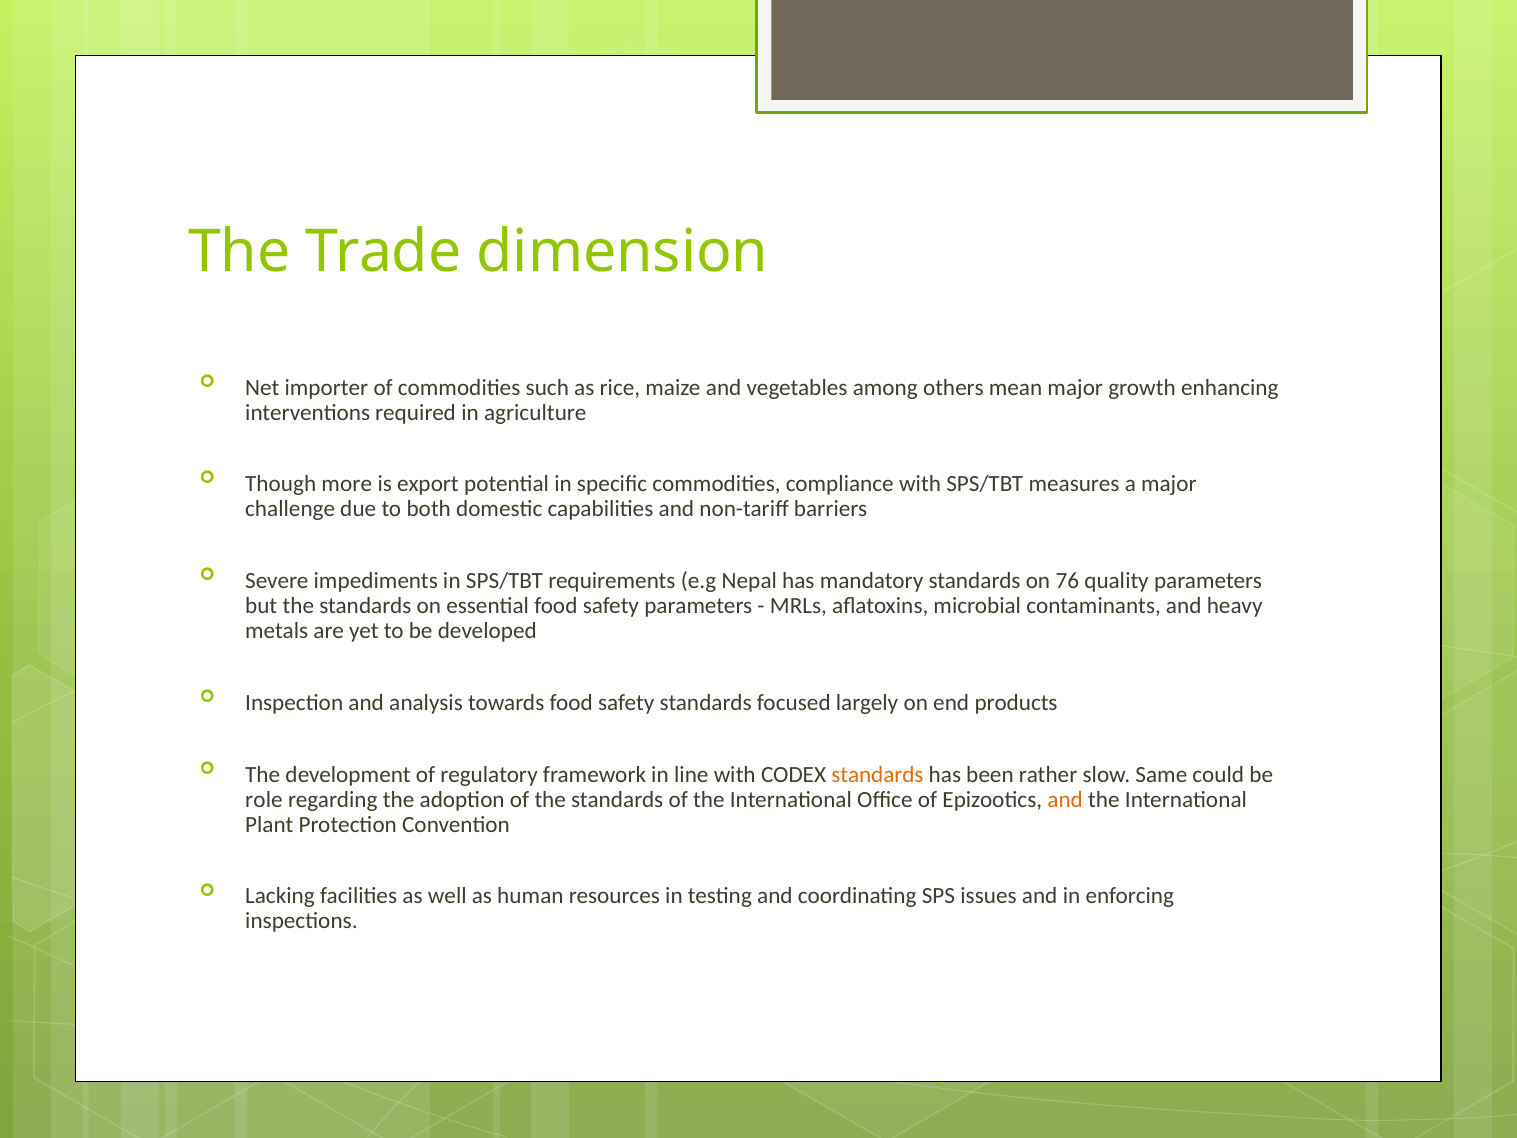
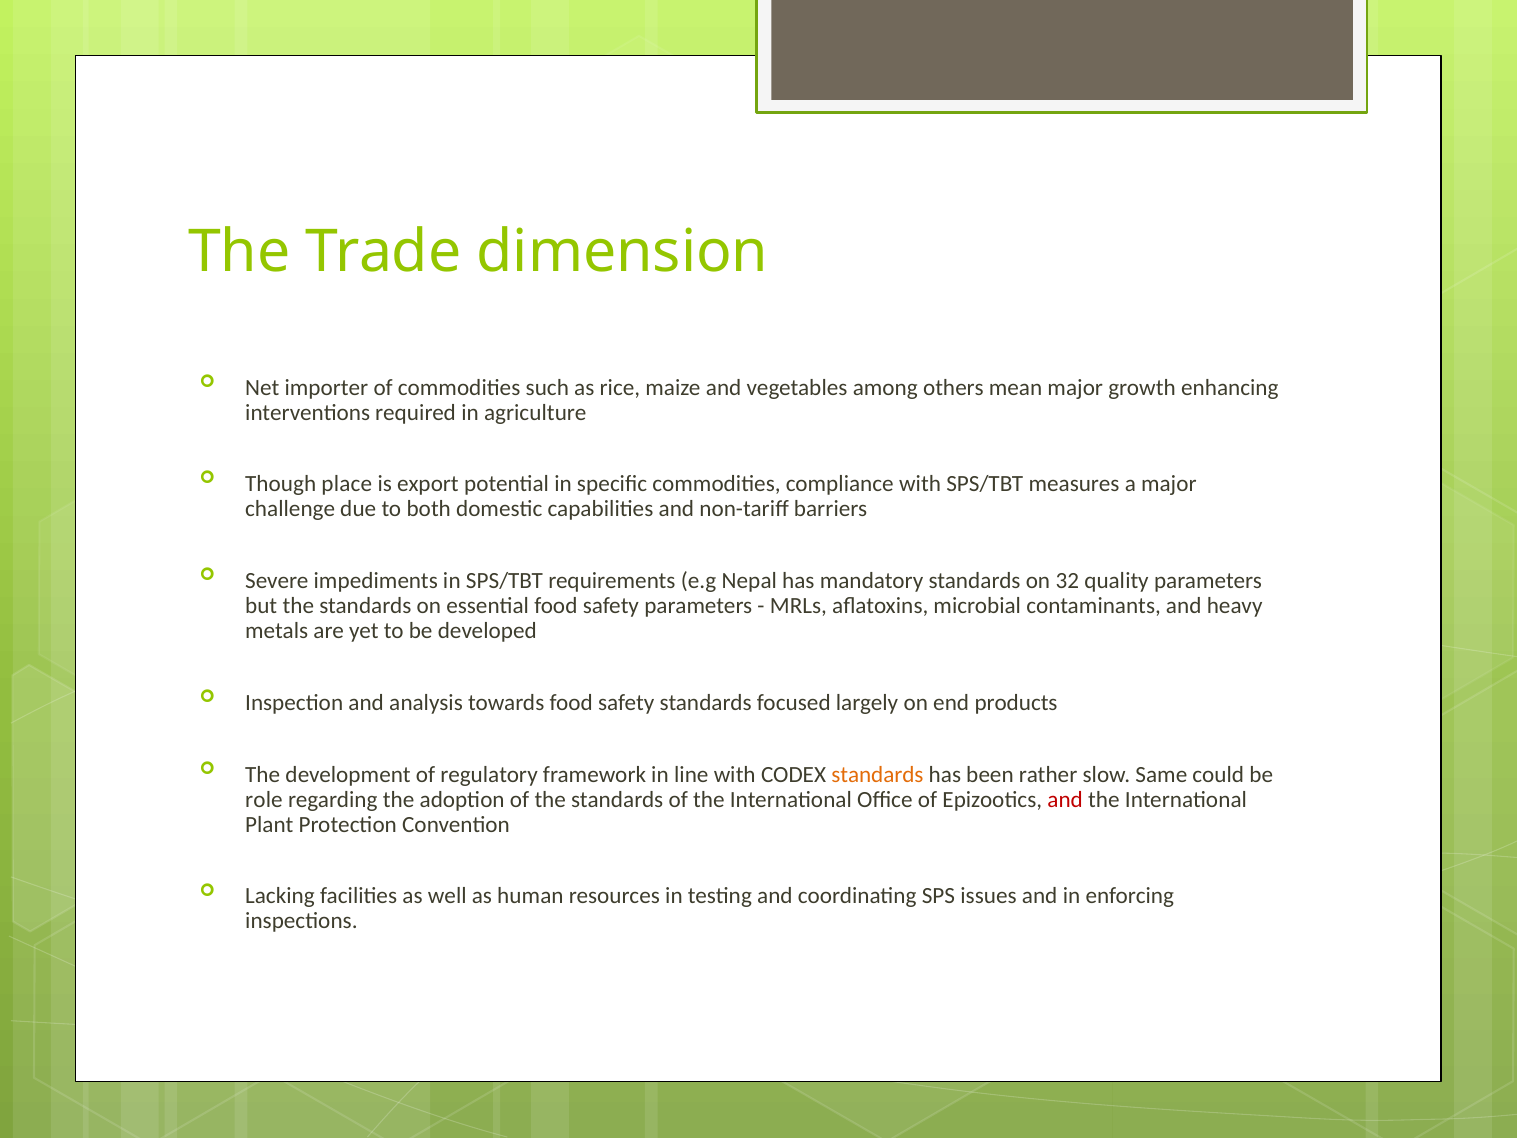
more: more -> place
76: 76 -> 32
and at (1065, 799) colour: orange -> red
